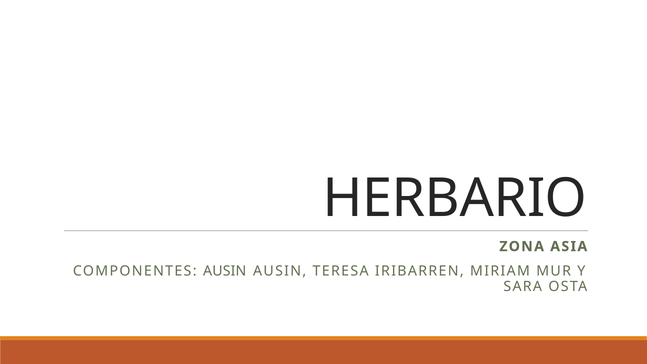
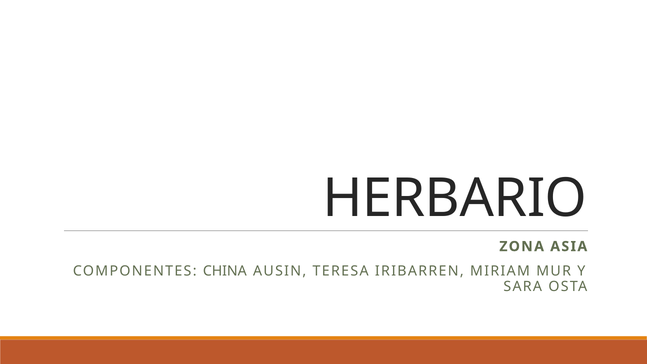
COMPONENTES AUSIN: AUSIN -> CHINA
